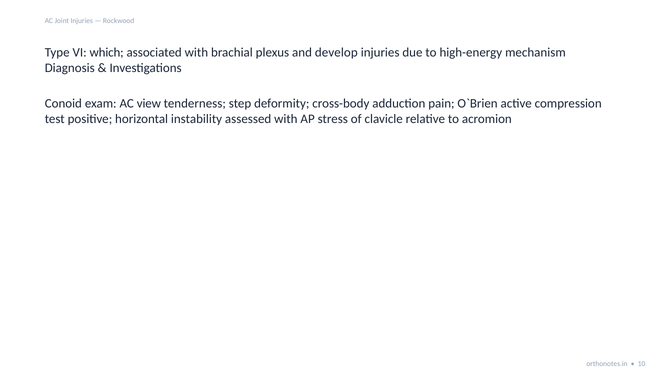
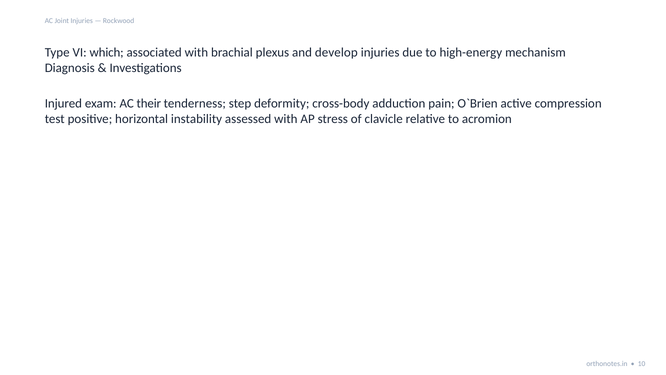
Conoid: Conoid -> Injured
view: view -> their
